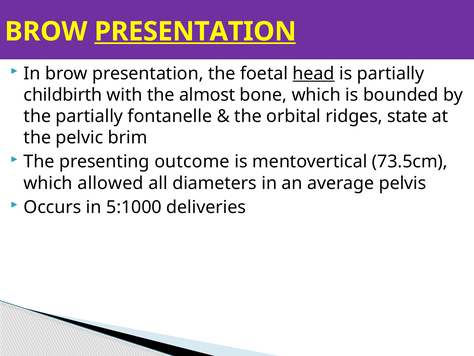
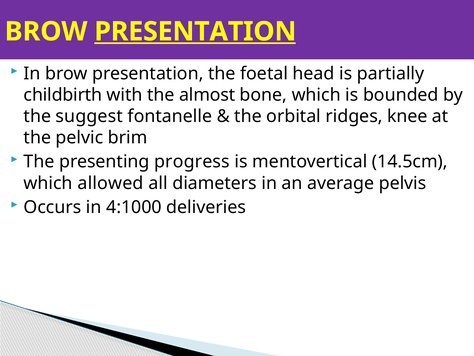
head underline: present -> none
the partially: partially -> suggest
state: state -> knee
outcome: outcome -> progress
73.5cm: 73.5cm -> 14.5cm
5:1000: 5:1000 -> 4:1000
